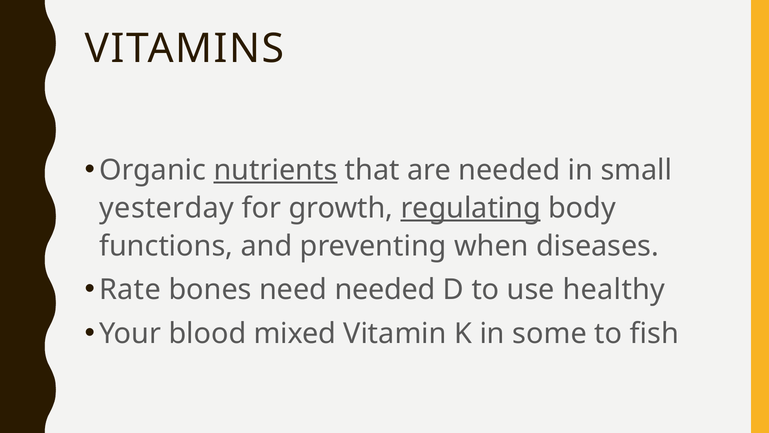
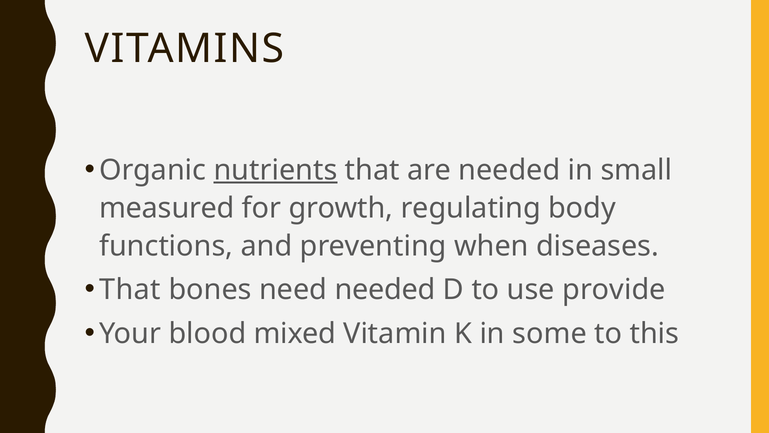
yesterday: yesterday -> measured
regulating underline: present -> none
Rate at (130, 290): Rate -> That
healthy: healthy -> provide
fish: fish -> this
